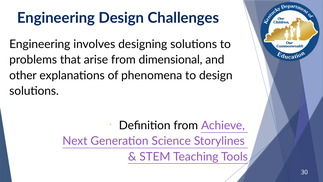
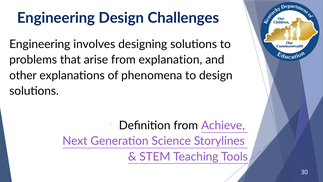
dimensional: dimensional -> explanation
